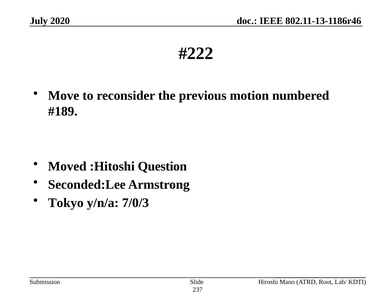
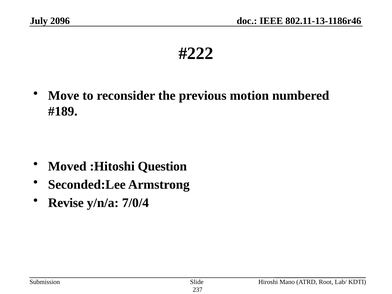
2020: 2020 -> 2096
Tokyo: Tokyo -> Revise
7/0/3: 7/0/3 -> 7/0/4
